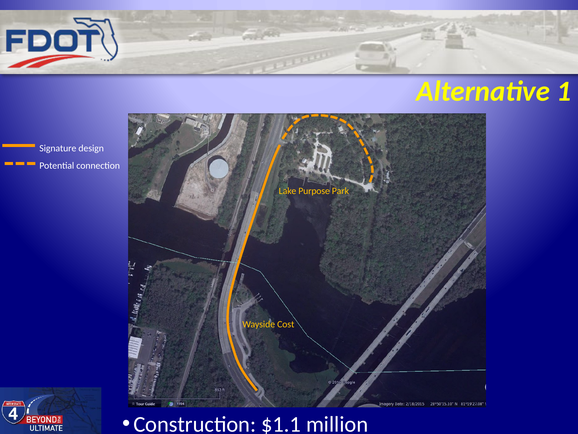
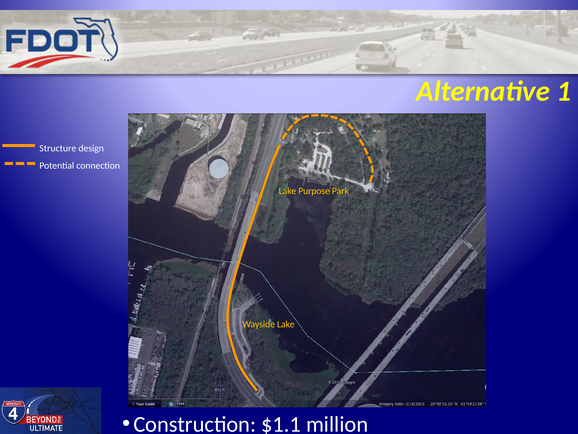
Signature: Signature -> Structure
Wayside Cost: Cost -> Lake
